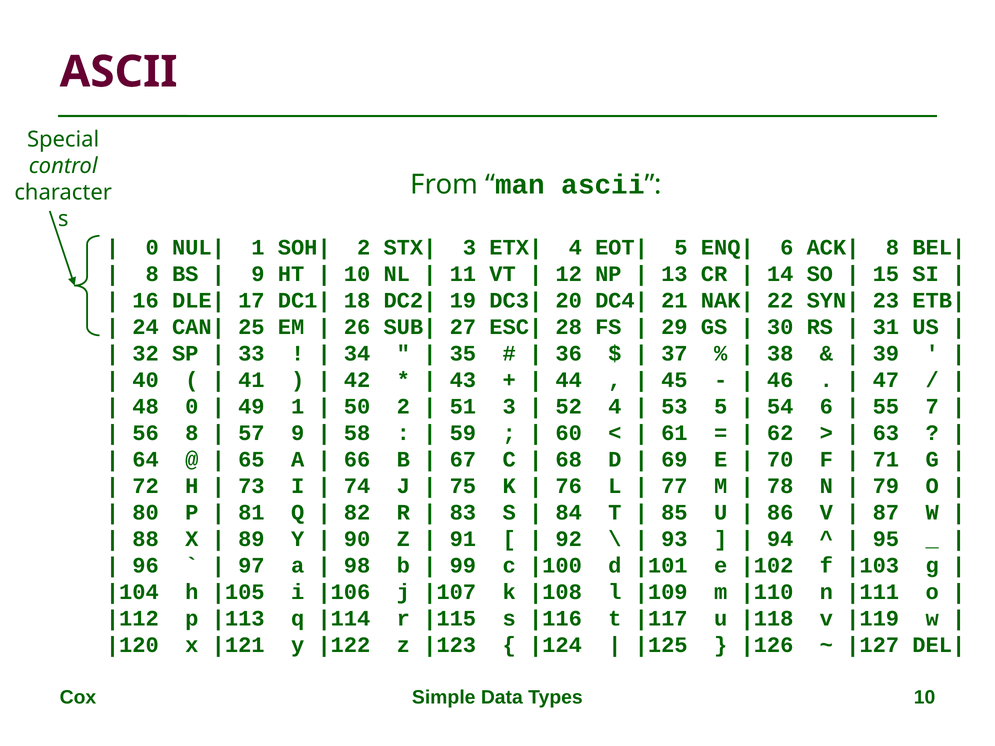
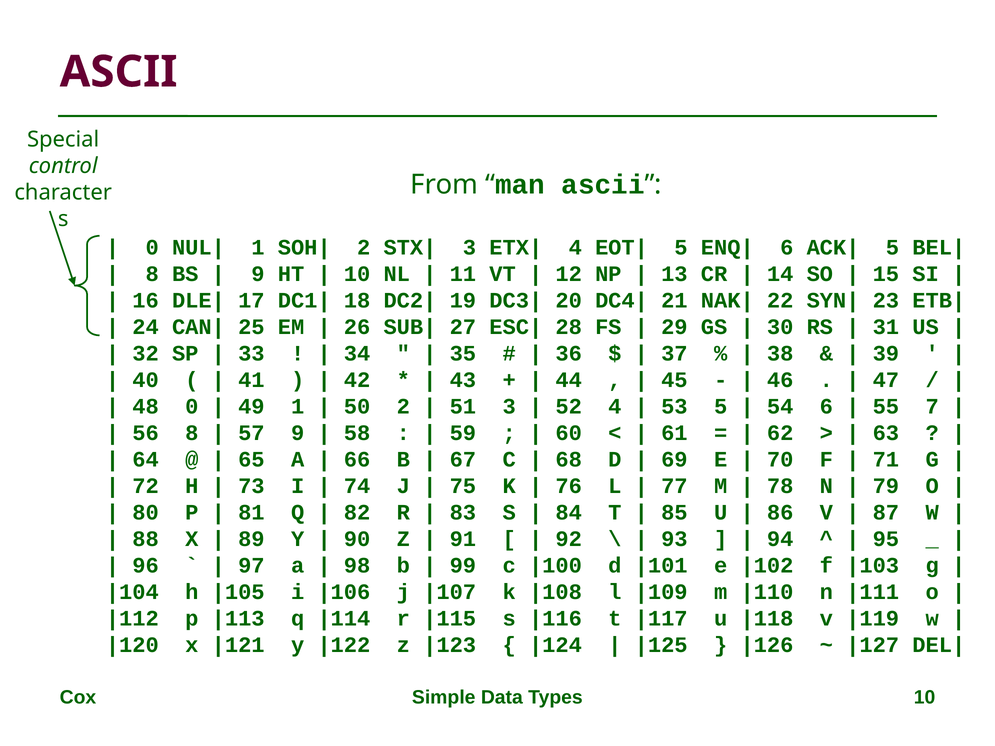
8 at (892, 247): 8 -> 5
